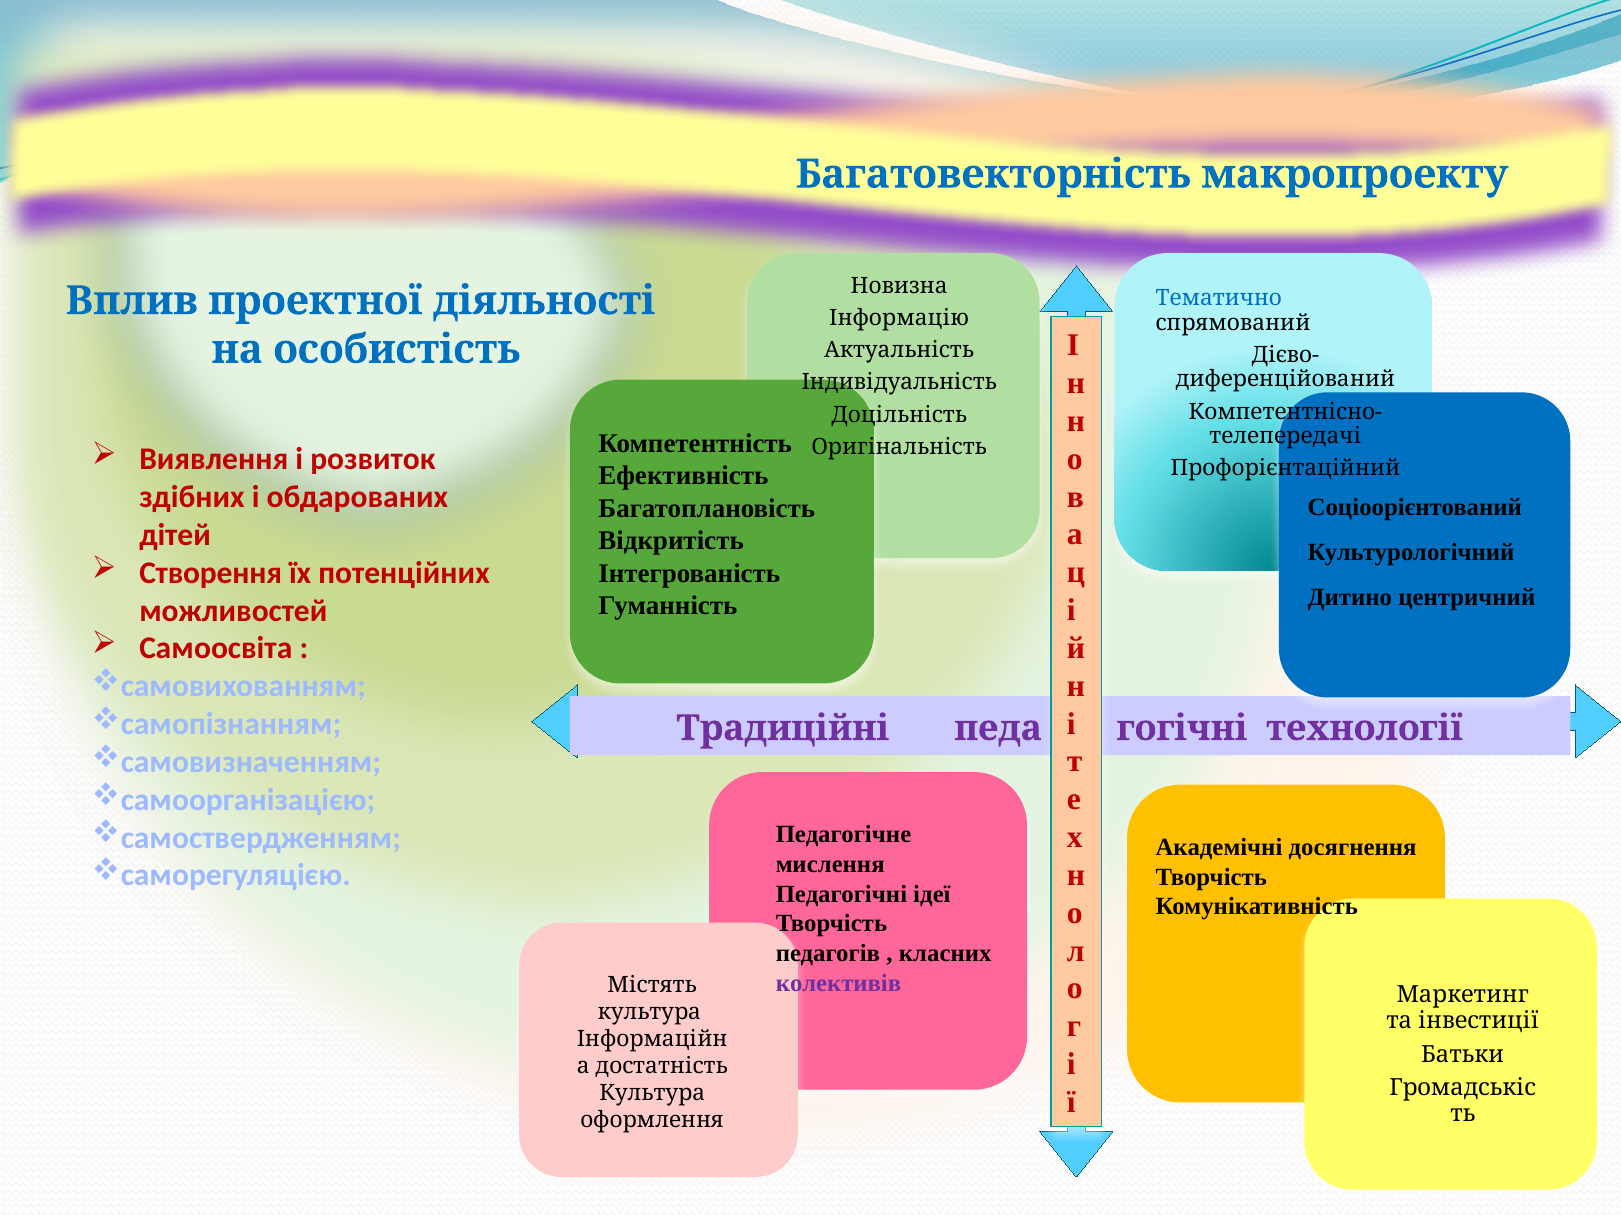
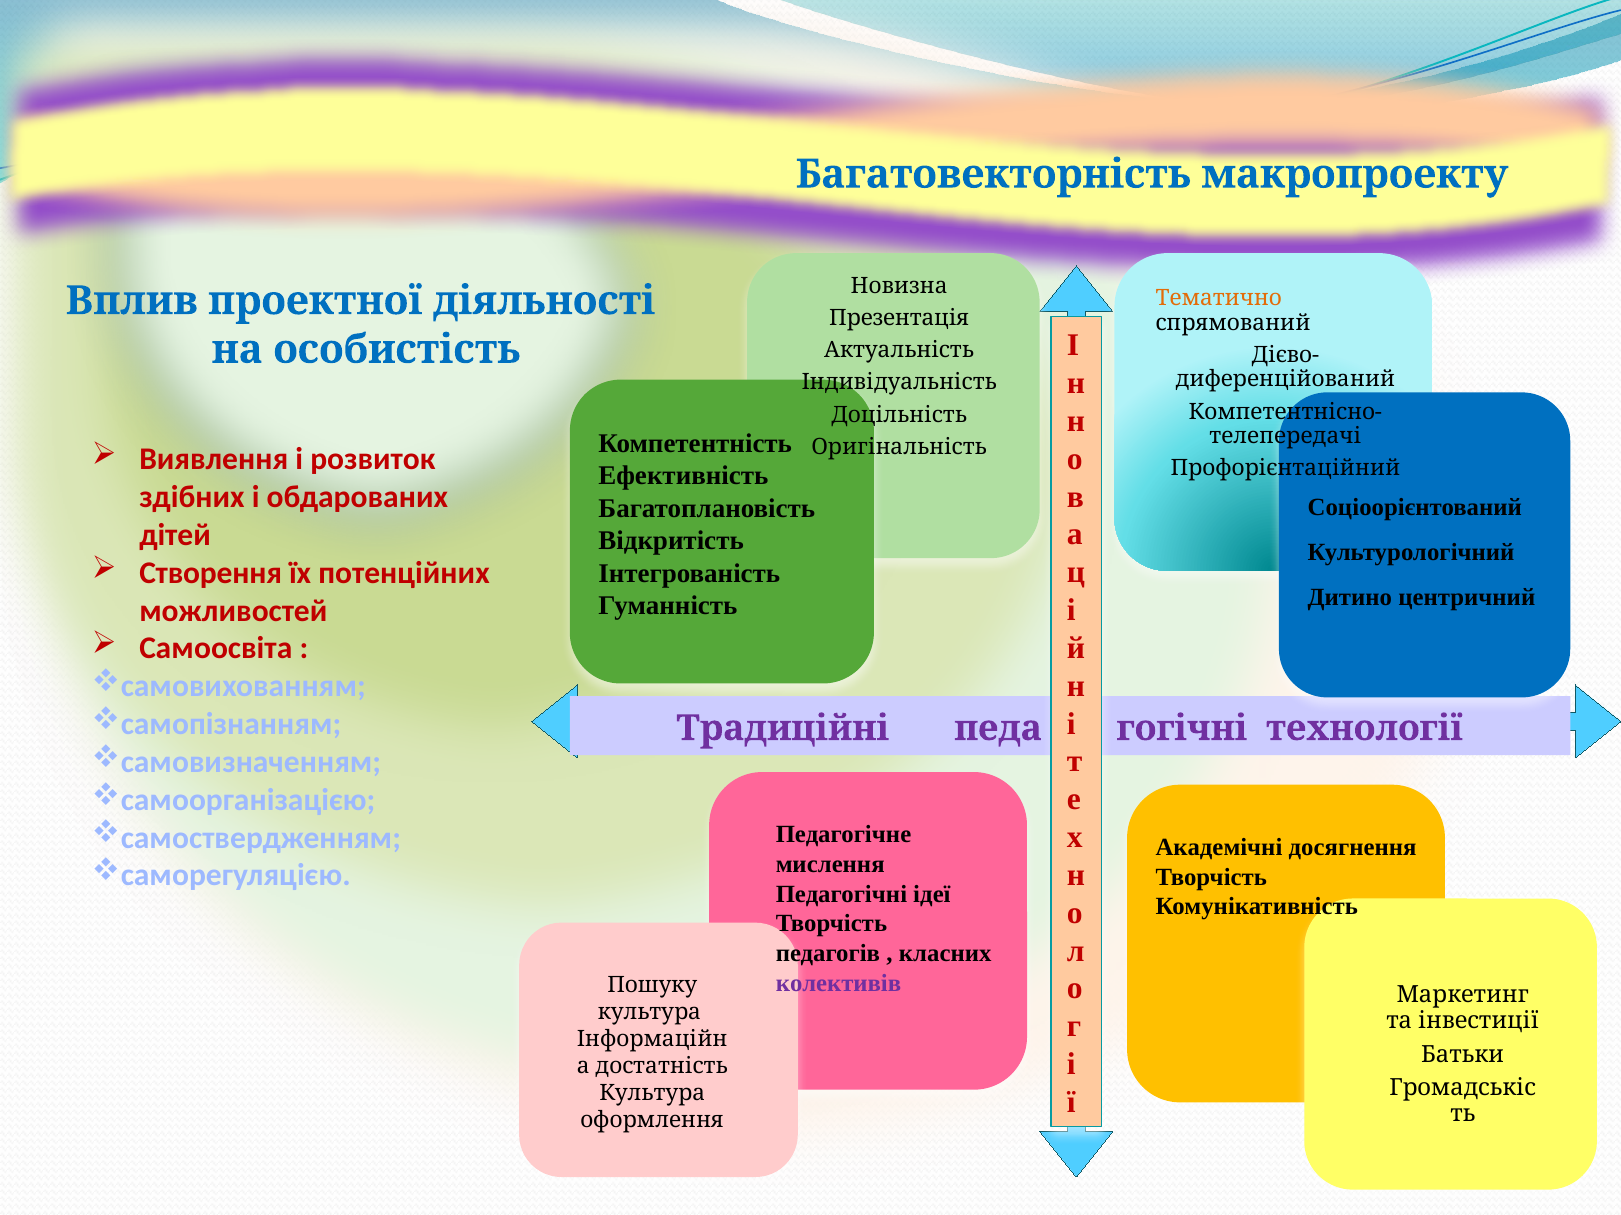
Тематично colour: blue -> orange
Інформацію: Інформацію -> Презентація
Містять: Містять -> Пошуку
